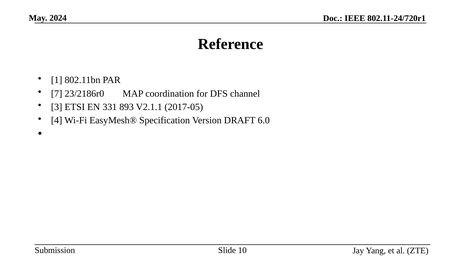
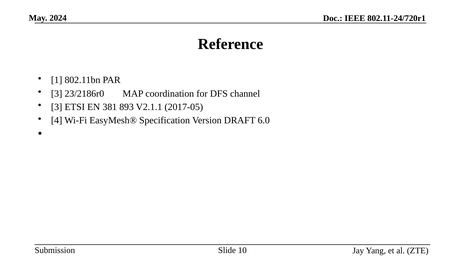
7 at (57, 94): 7 -> 3
331: 331 -> 381
